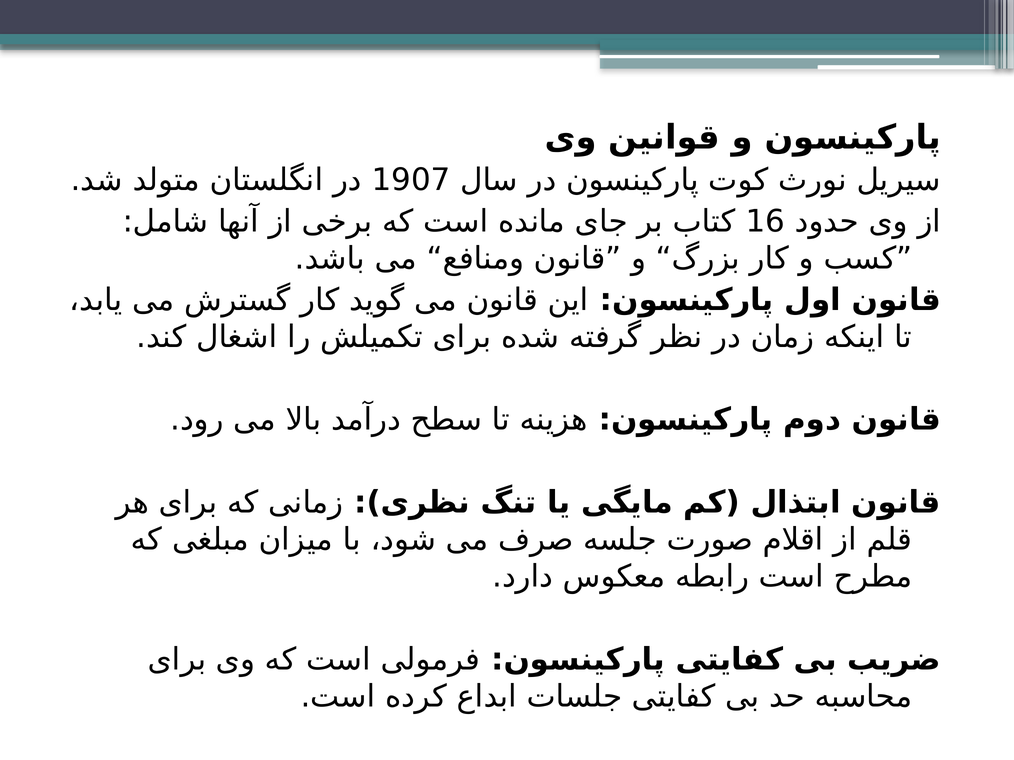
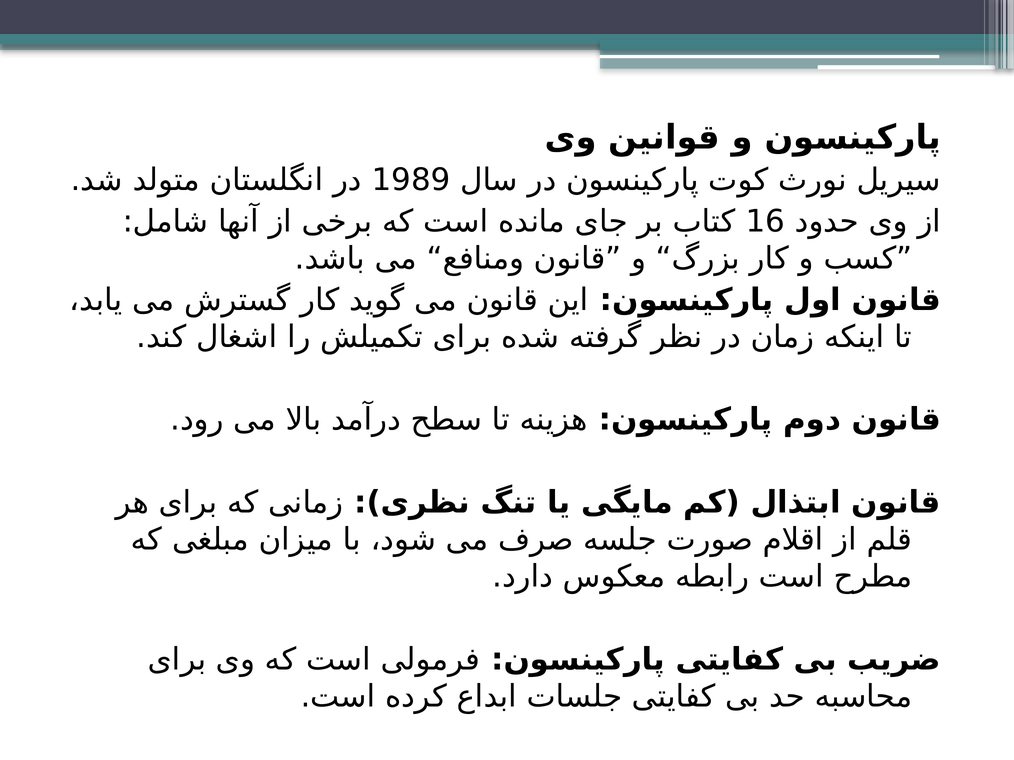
1907: 1907 -> 1989
